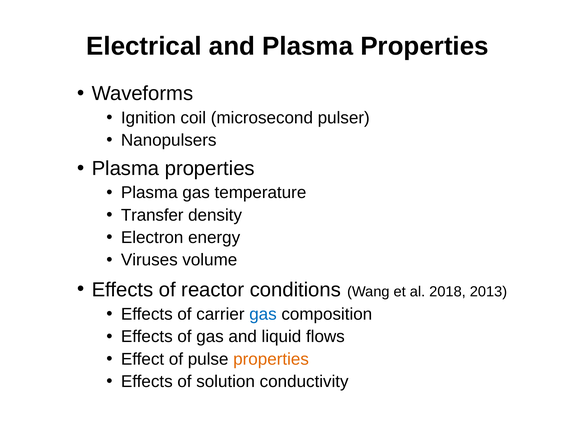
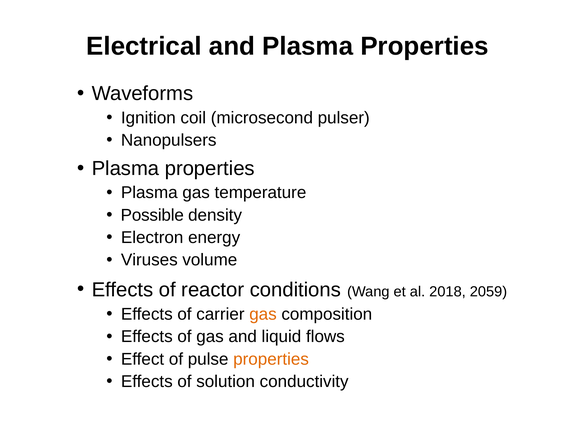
Transfer: Transfer -> Possible
2013: 2013 -> 2059
gas at (263, 314) colour: blue -> orange
